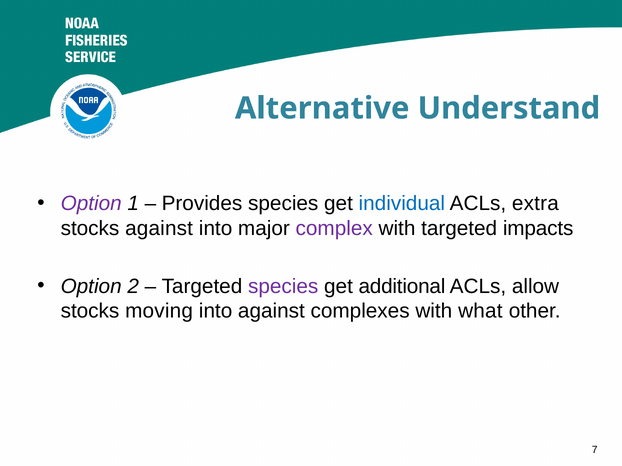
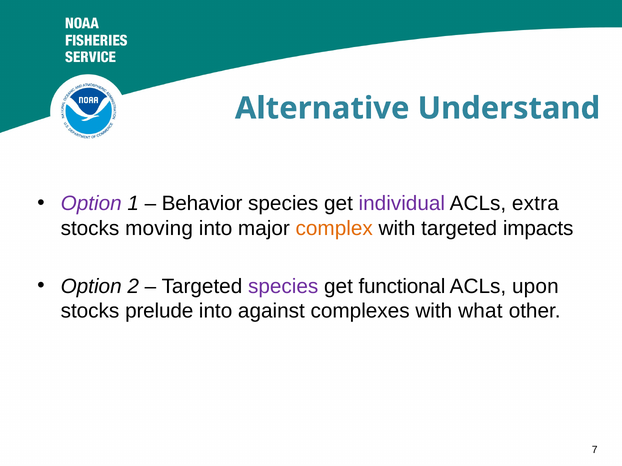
Provides: Provides -> Behavior
individual colour: blue -> purple
stocks against: against -> moving
complex colour: purple -> orange
additional: additional -> functional
allow: allow -> upon
moving: moving -> prelude
